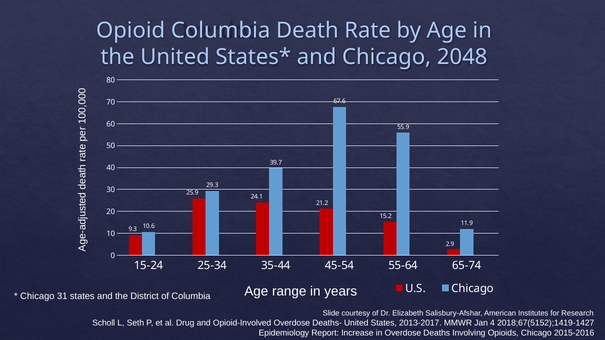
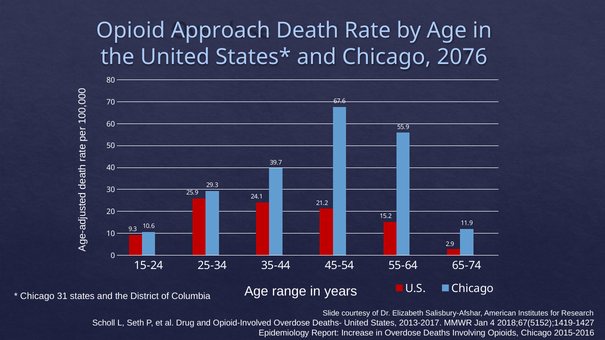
Opioid Columbia: Columbia -> Approach
2048: 2048 -> 2076
